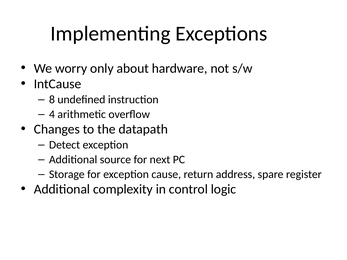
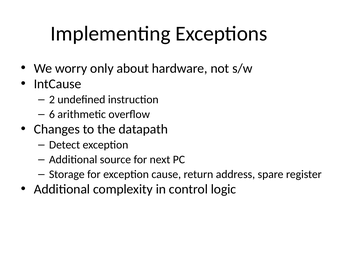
8: 8 -> 2
4: 4 -> 6
